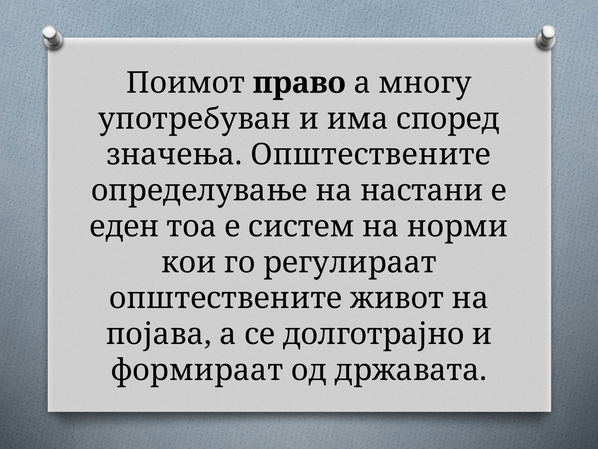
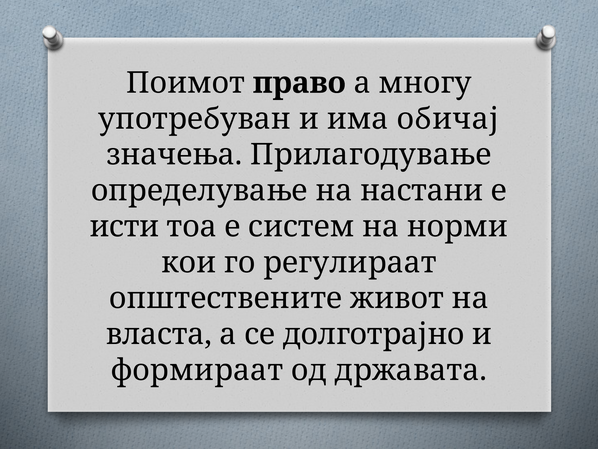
според: според -> обичај
значења Општествените: Општествените -> Прилагодување
еден: еден -> исти
појава: појава -> власта
